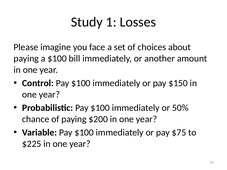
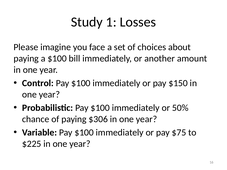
$200: $200 -> $306
